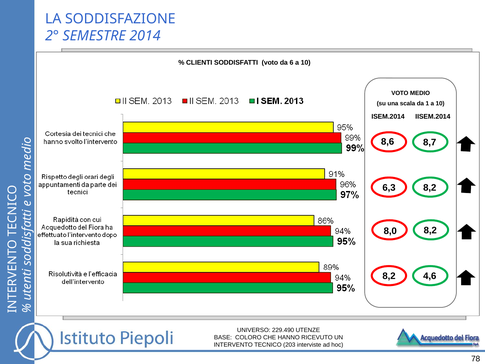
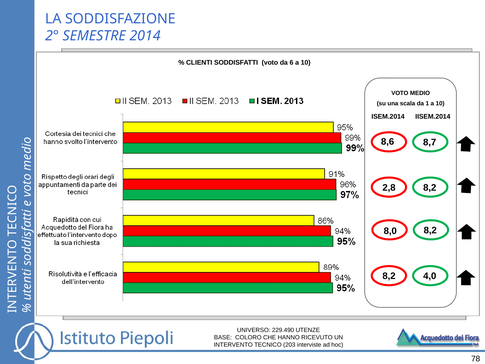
6,3: 6,3 -> 2,8
4,6: 4,6 -> 4,0
